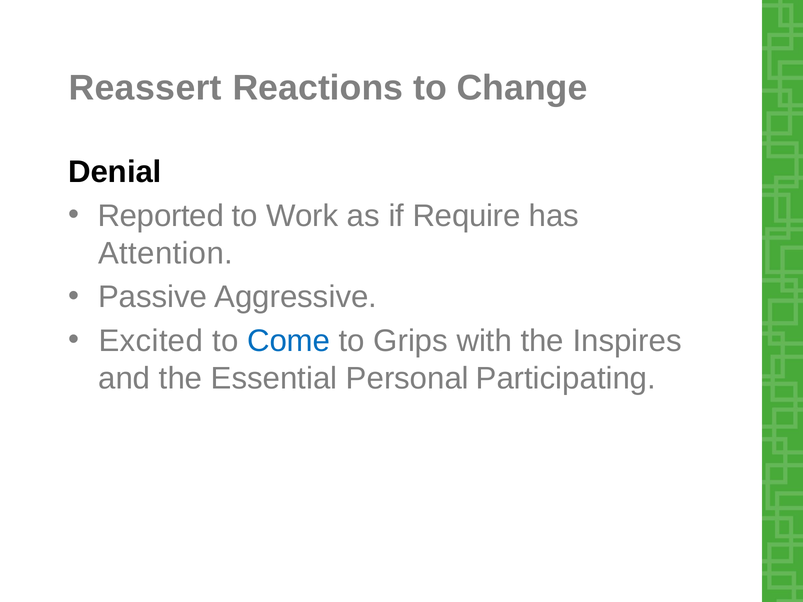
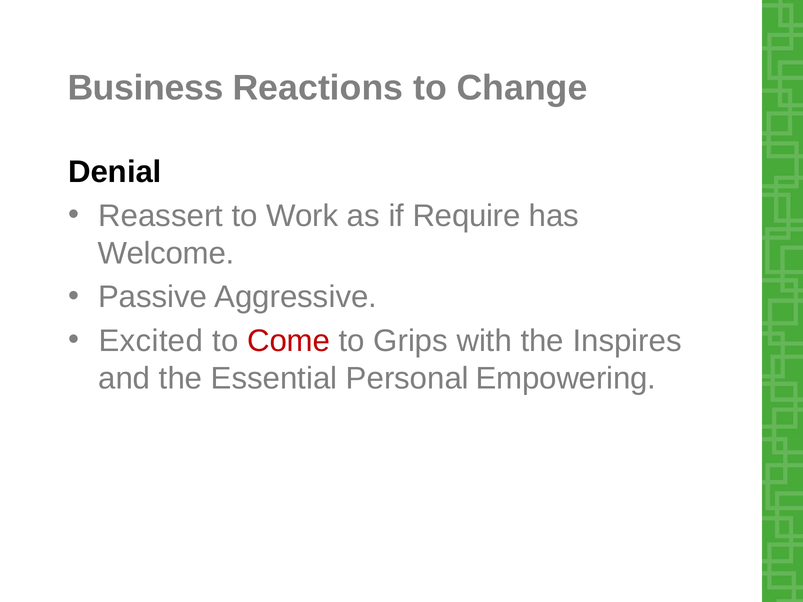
Reassert: Reassert -> Business
Reported: Reported -> Reassert
Attention: Attention -> Welcome
Come colour: blue -> red
Participating: Participating -> Empowering
